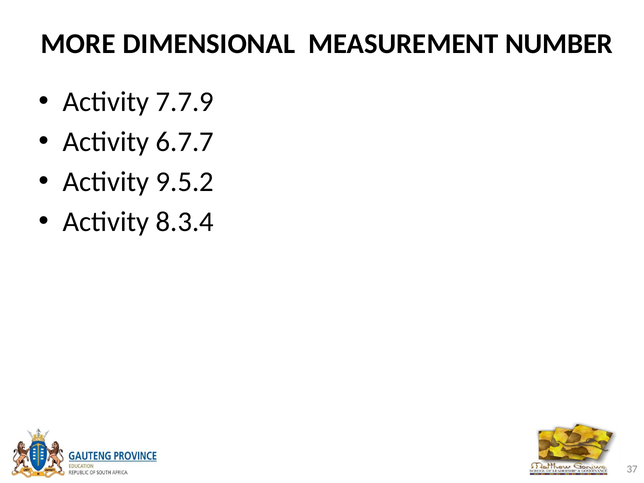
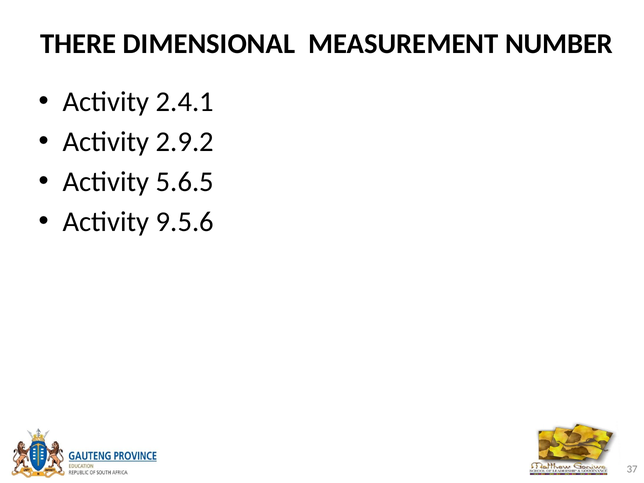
MORE: MORE -> THERE
7.7.9: 7.7.9 -> 2.4.1
6.7.7: 6.7.7 -> 2.9.2
9.5.2: 9.5.2 -> 5.6.5
8.3.4: 8.3.4 -> 9.5.6
